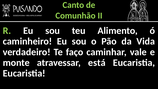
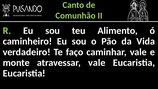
atravessar está: está -> vale
